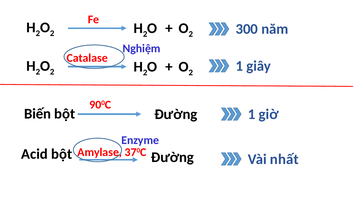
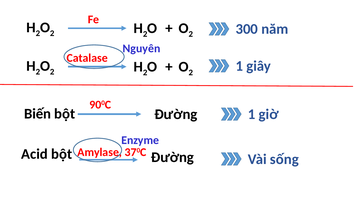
Nghiệm: Nghiệm -> Nguyên
nhất: nhất -> sống
